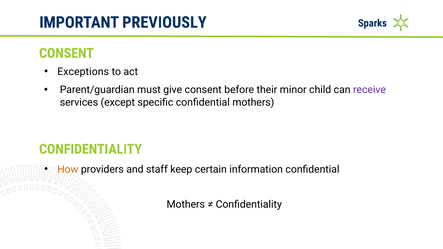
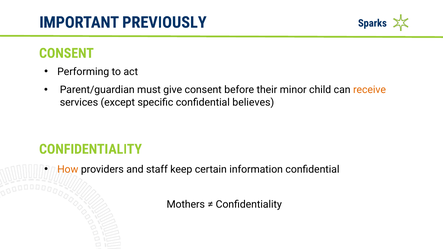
Exceptions: Exceptions -> Performing
receive colour: purple -> orange
specific confidential mothers: mothers -> believes
